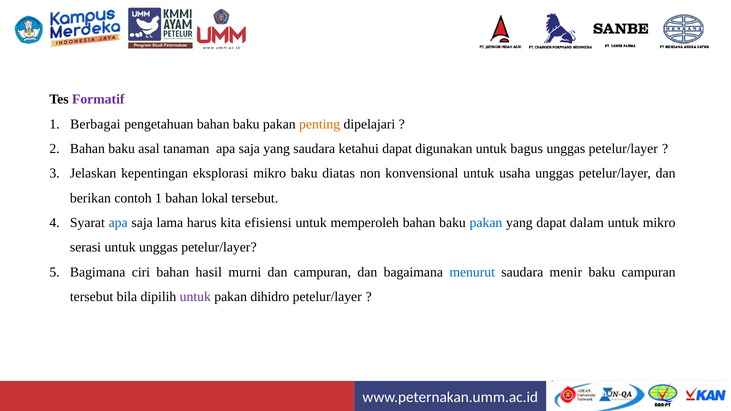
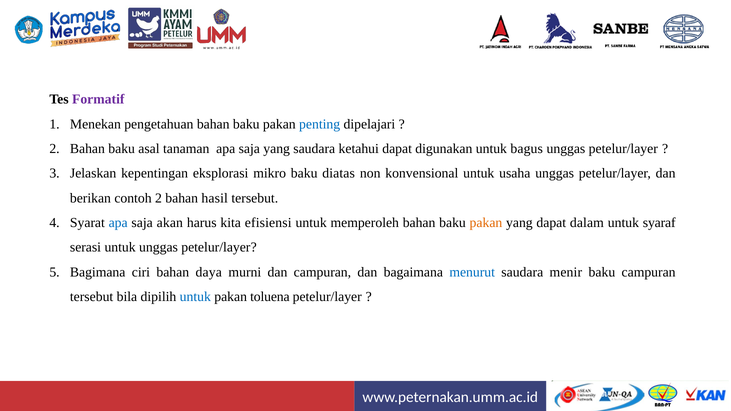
Berbagai: Berbagai -> Menekan
penting colour: orange -> blue
contoh 1: 1 -> 2
lokal: lokal -> hasil
lama: lama -> akan
pakan at (486, 223) colour: blue -> orange
untuk mikro: mikro -> syaraf
hasil: hasil -> daya
untuk at (195, 297) colour: purple -> blue
dihidro: dihidro -> toluena
